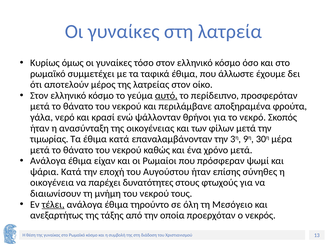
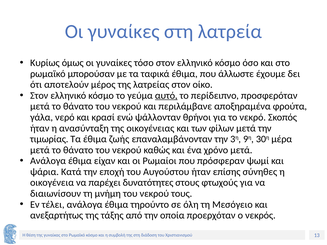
συμμετέχει: συμμετέχει -> μπορούσαν
έθιμα κατά: κατά -> ζωής
τέλει underline: present -> none
